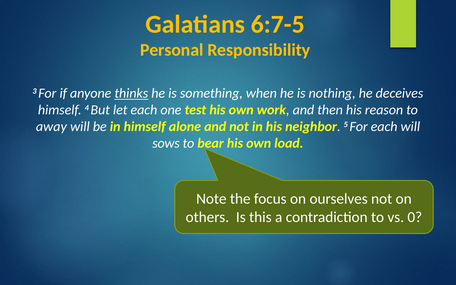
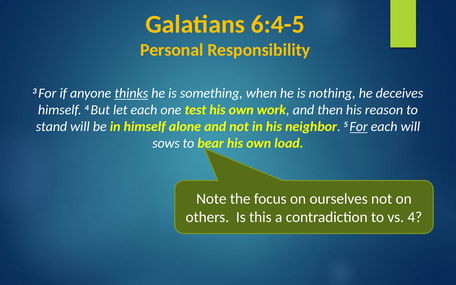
6:7-5: 6:7-5 -> 6:4-5
away: away -> stand
For at (359, 127) underline: none -> present
vs 0: 0 -> 4
